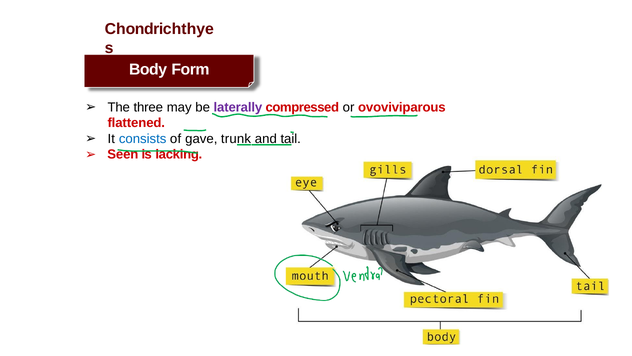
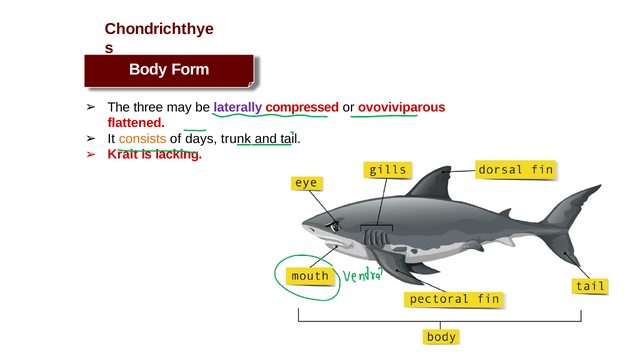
consists colour: blue -> orange
gave: gave -> days
Seen: Seen -> Krait
